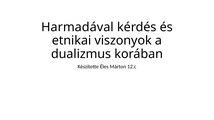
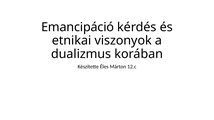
Harmadával: Harmadával -> Emancipáció
